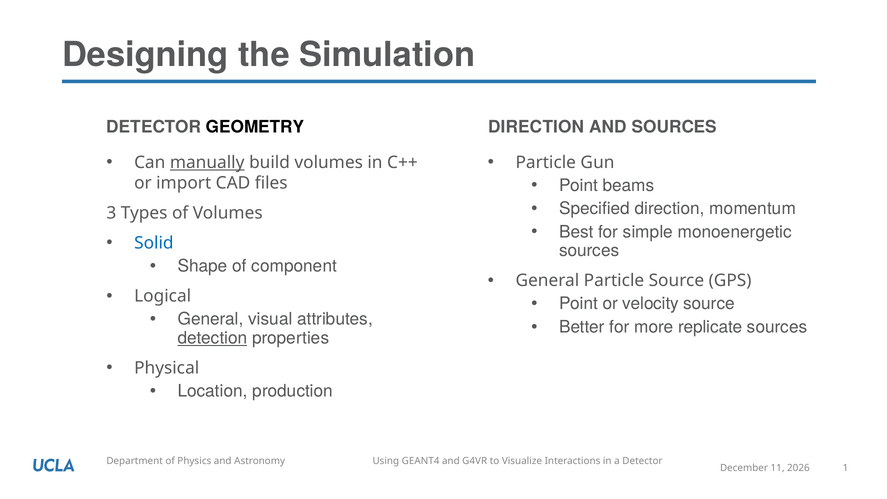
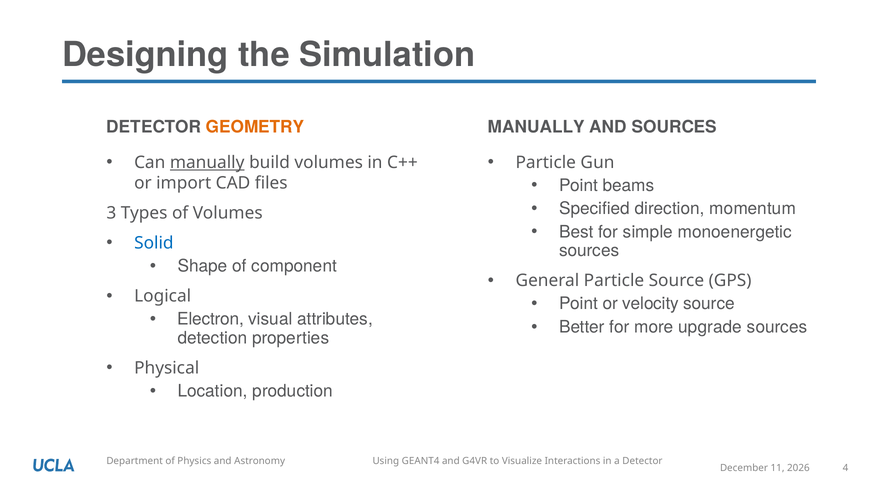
GEOMETRY colour: black -> orange
DIRECTION at (536, 127): DIRECTION -> MANUALLY
General at (211, 319): General -> Electron
replicate: replicate -> upgrade
detection underline: present -> none
1: 1 -> 4
